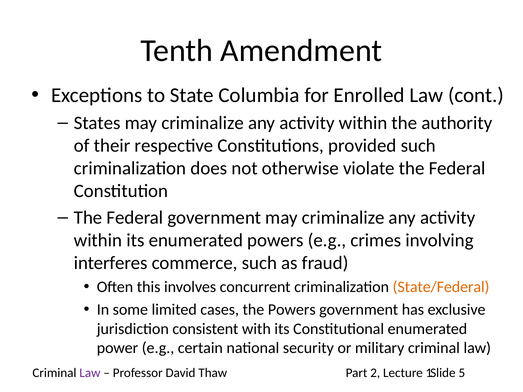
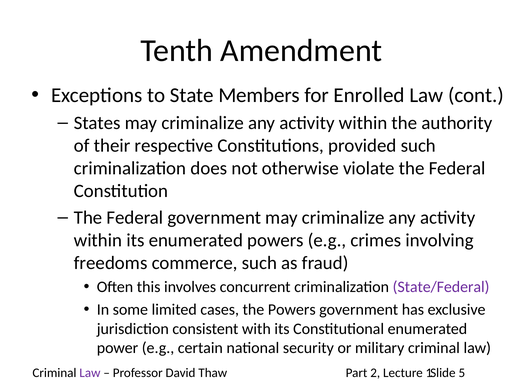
Columbia: Columbia -> Members
interferes: interferes -> freedoms
State/Federal colour: orange -> purple
